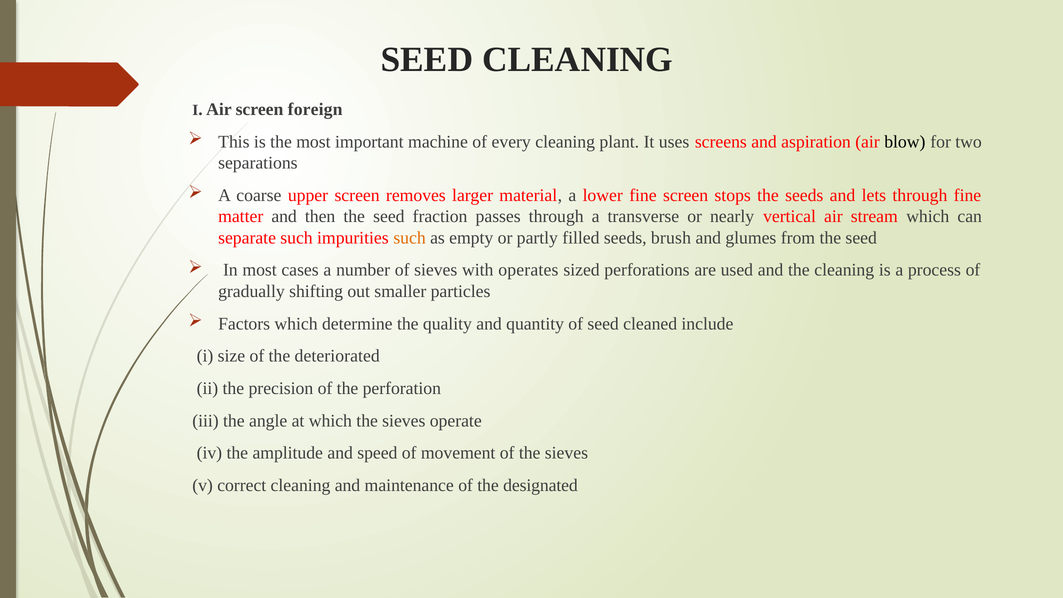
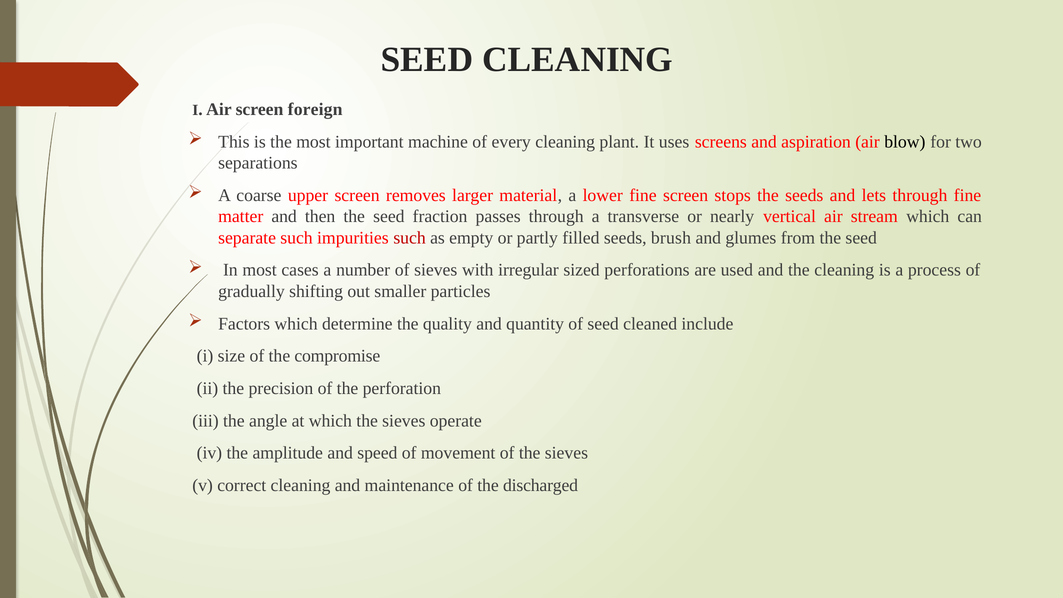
such at (410, 238) colour: orange -> red
operates: operates -> irregular
deteriorated: deteriorated -> compromise
designated: designated -> discharged
